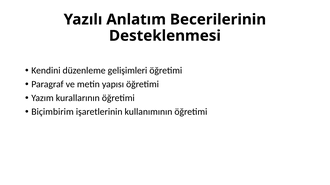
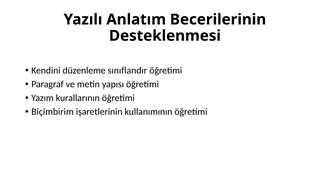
gelişimleri: gelişimleri -> sınıflandır
